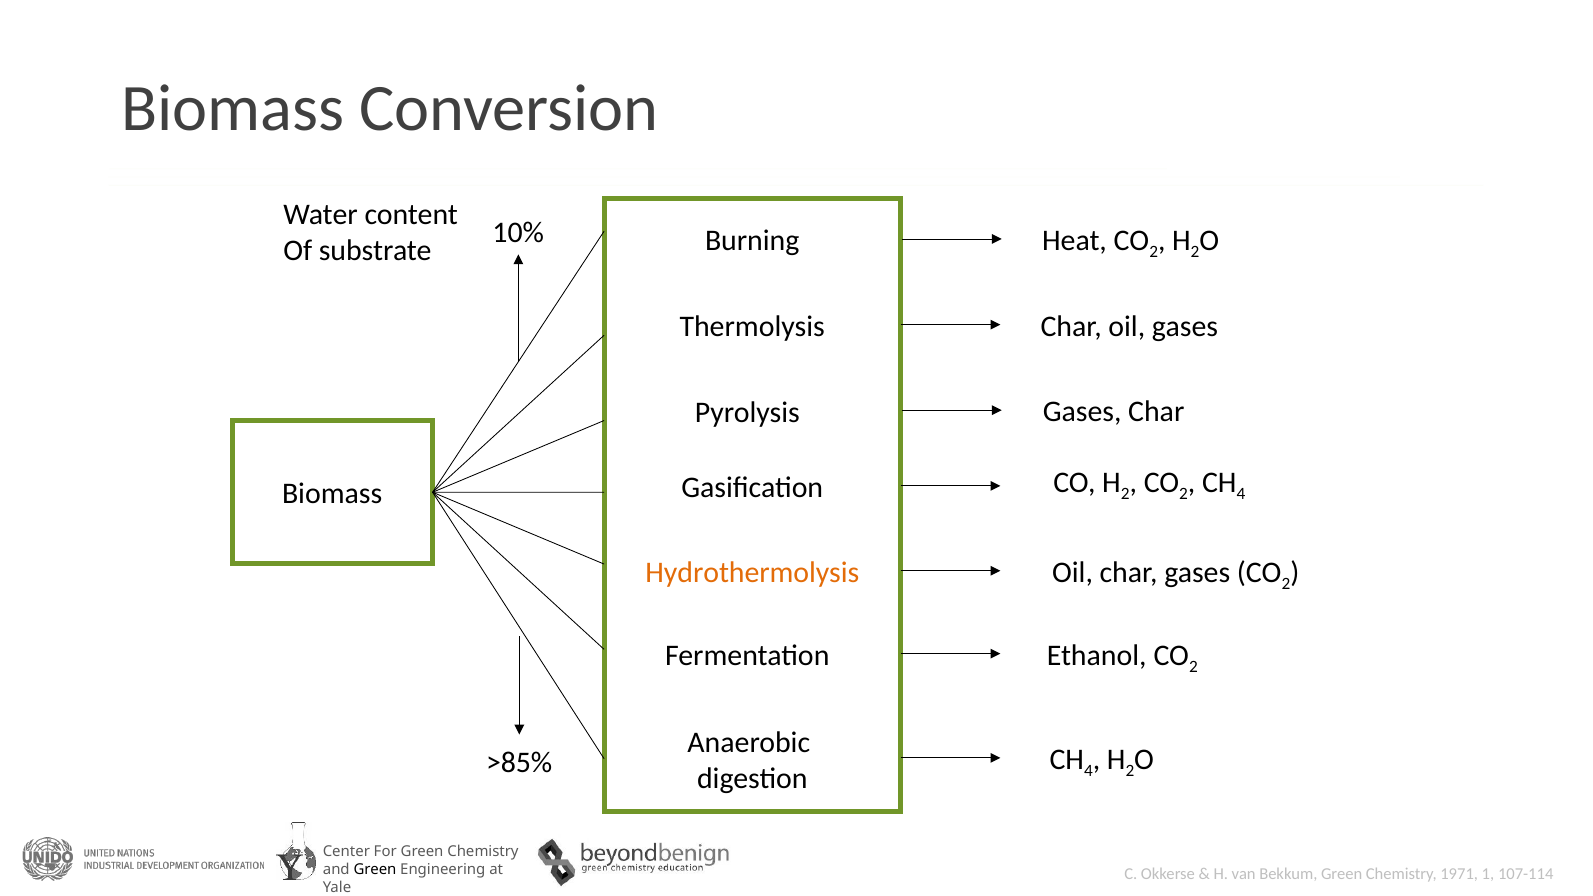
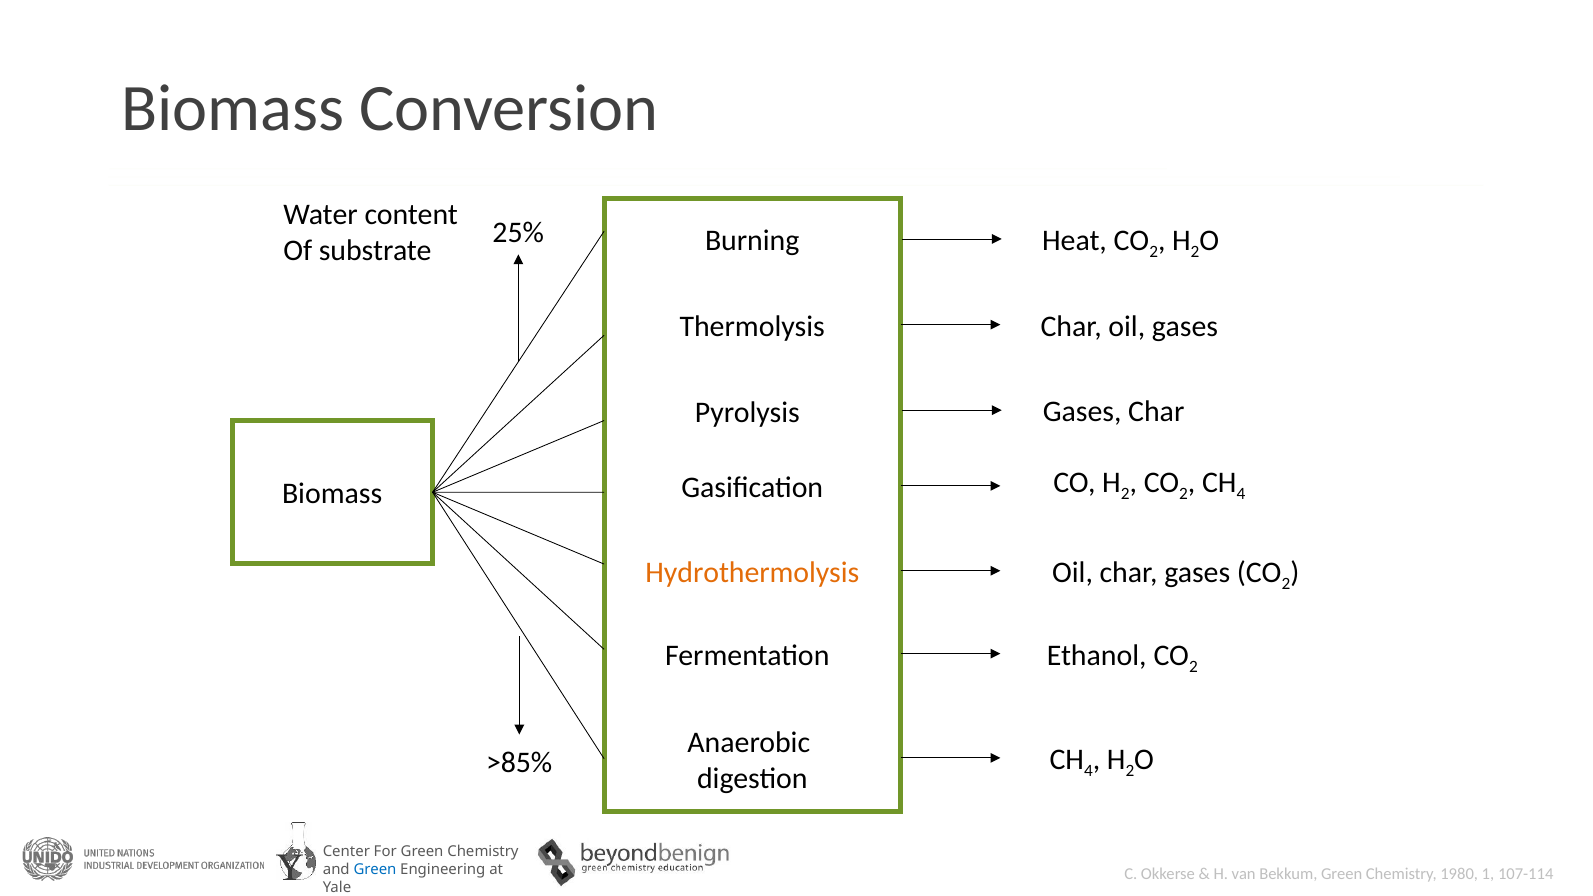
10%: 10% -> 25%
Green at (375, 870) colour: black -> blue
1971: 1971 -> 1980
